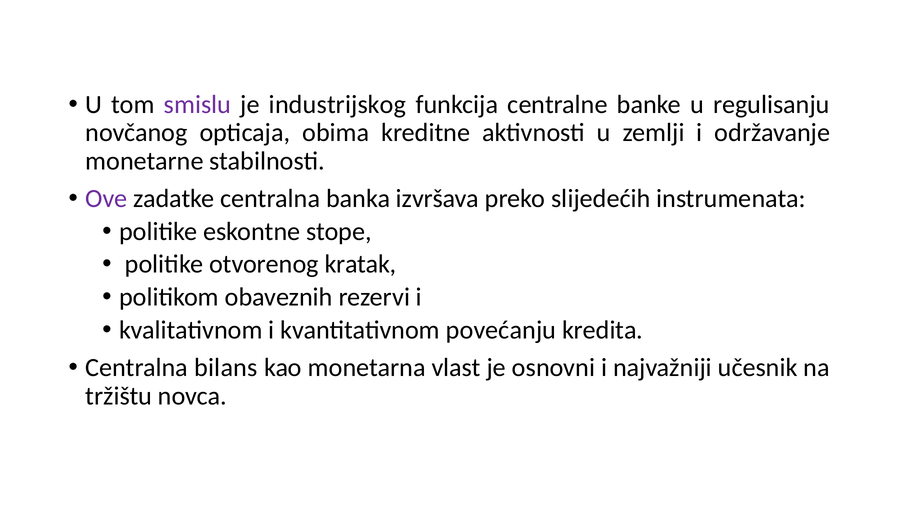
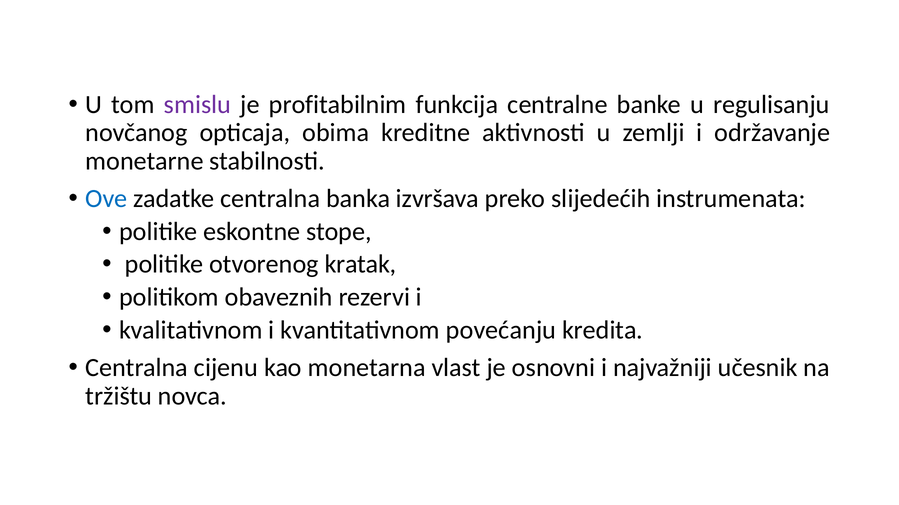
industrijskog: industrijskog -> profitabilnim
Ove colour: purple -> blue
bilans: bilans -> cijenu
